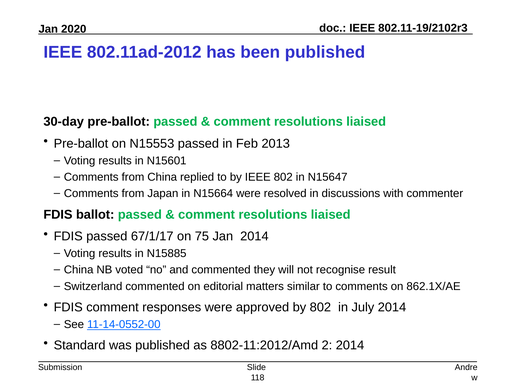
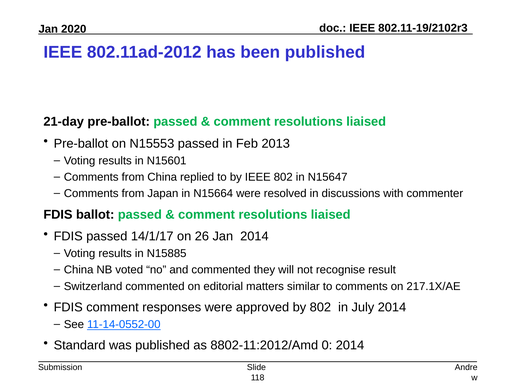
30-day: 30-day -> 21-day
67/1/17: 67/1/17 -> 14/1/17
75: 75 -> 26
862.1X/AE: 862.1X/AE -> 217.1X/AE
2: 2 -> 0
